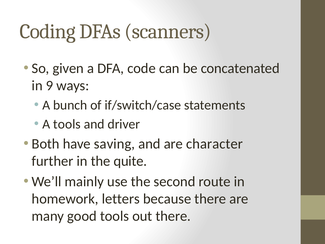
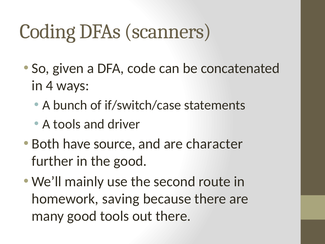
9: 9 -> 4
saving: saving -> source
the quite: quite -> good
letters: letters -> saving
